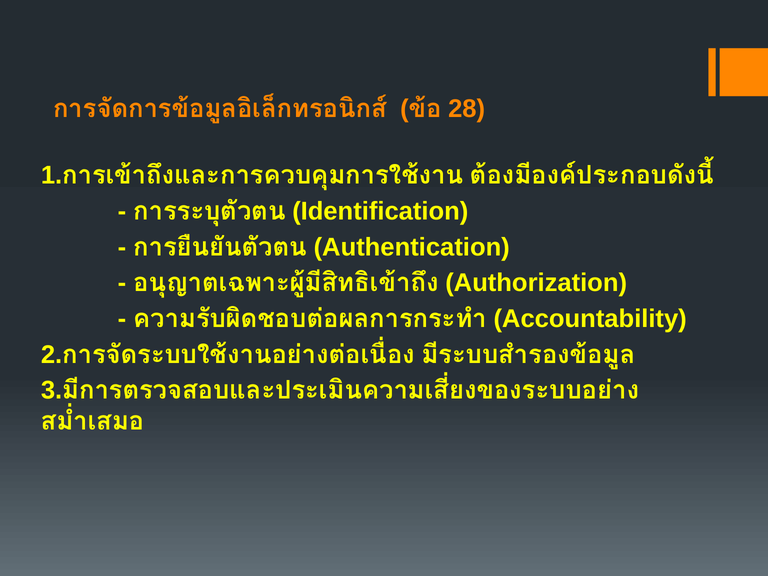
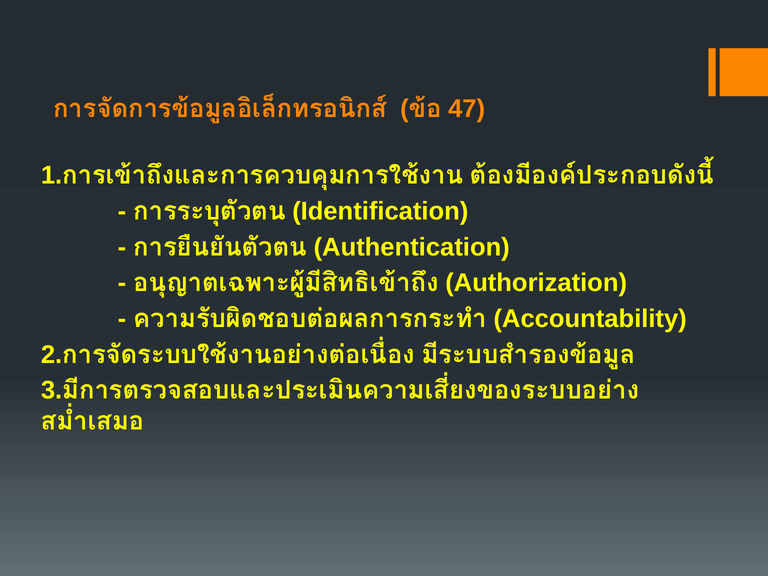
28: 28 -> 47
